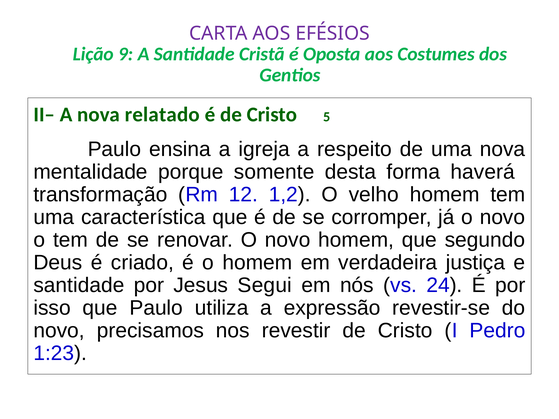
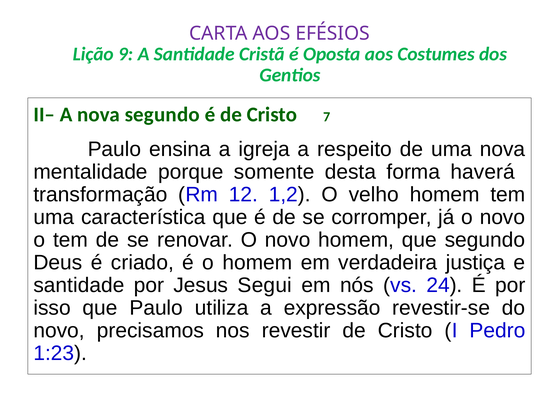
nova relatado: relatado -> segundo
5: 5 -> 7
